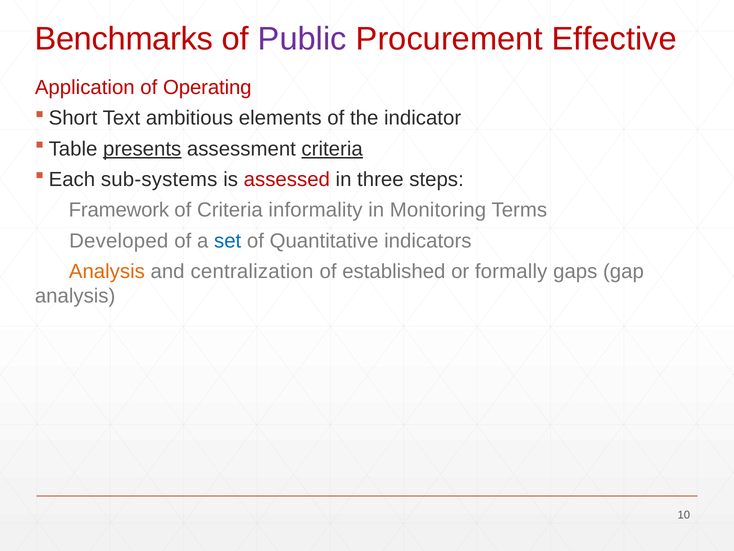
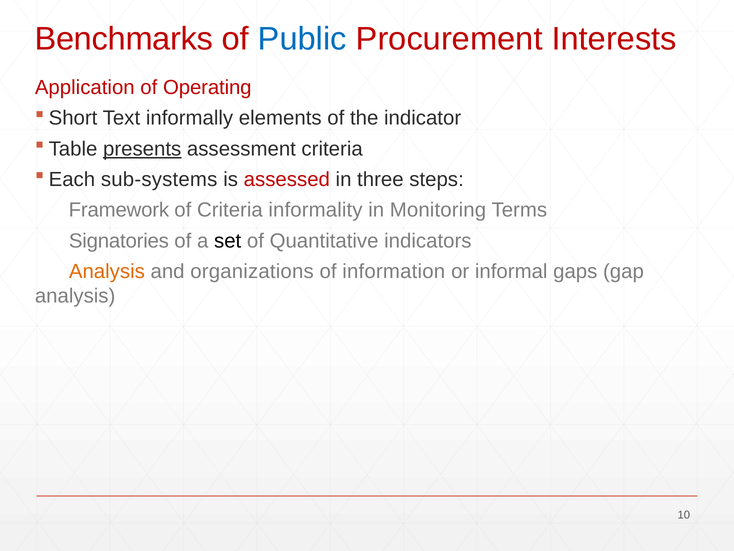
Public colour: purple -> blue
Effective: Effective -> Interests
ambitious: ambitious -> informally
criteria at (332, 149) underline: present -> none
Developed: Developed -> Signatories
set colour: blue -> black
centralization: centralization -> organizations
established: established -> information
formally: formally -> informal
